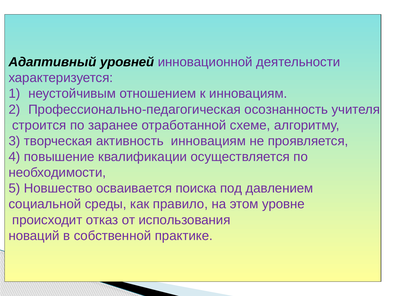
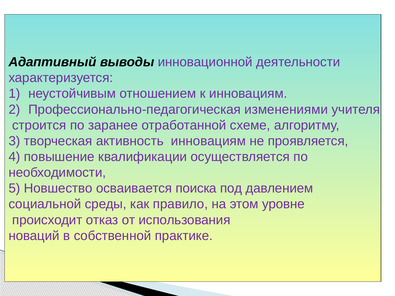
уровней: уровней -> выводы
осознанность: осознанность -> изменениями
